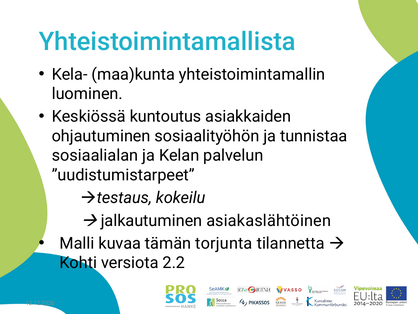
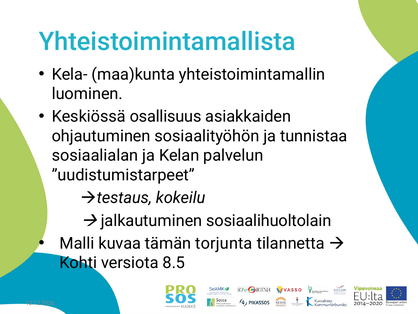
kuntoutus: kuntoutus -> osallisuus
asiakaslähtöinen: asiakaslähtöinen -> sosiaalihuoltolain
2.2: 2.2 -> 8.5
